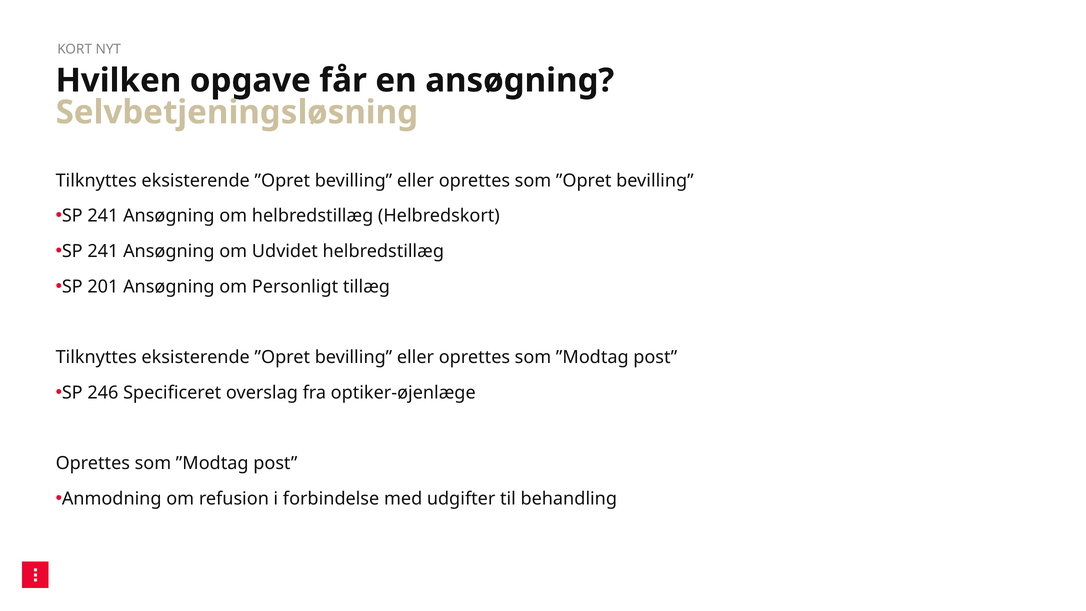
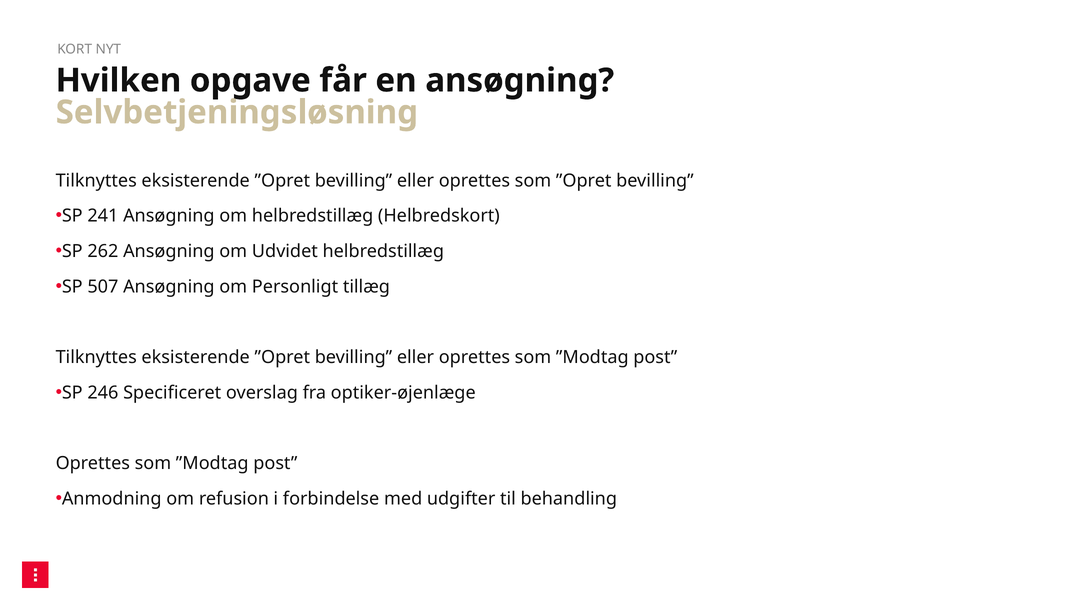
241 at (103, 251): 241 -> 262
201: 201 -> 507
